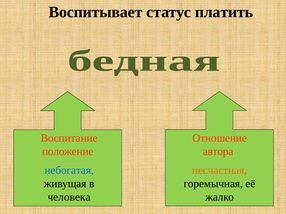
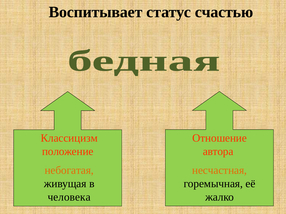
платить: платить -> счастью
Воспитание: Воспитание -> Классицизм
небогатая colour: blue -> orange
